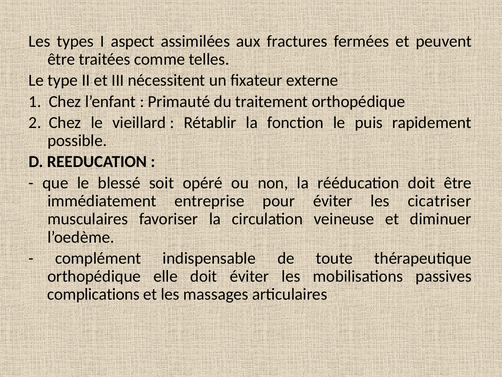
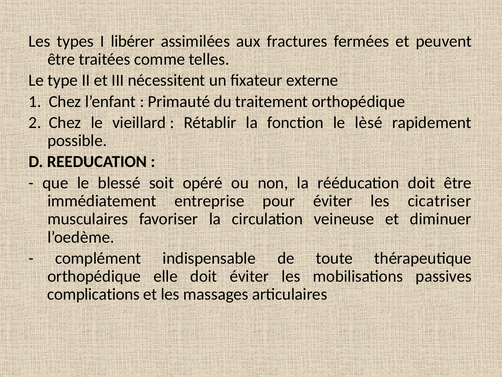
aspect: aspect -> libérer
puis: puis -> lèsé
